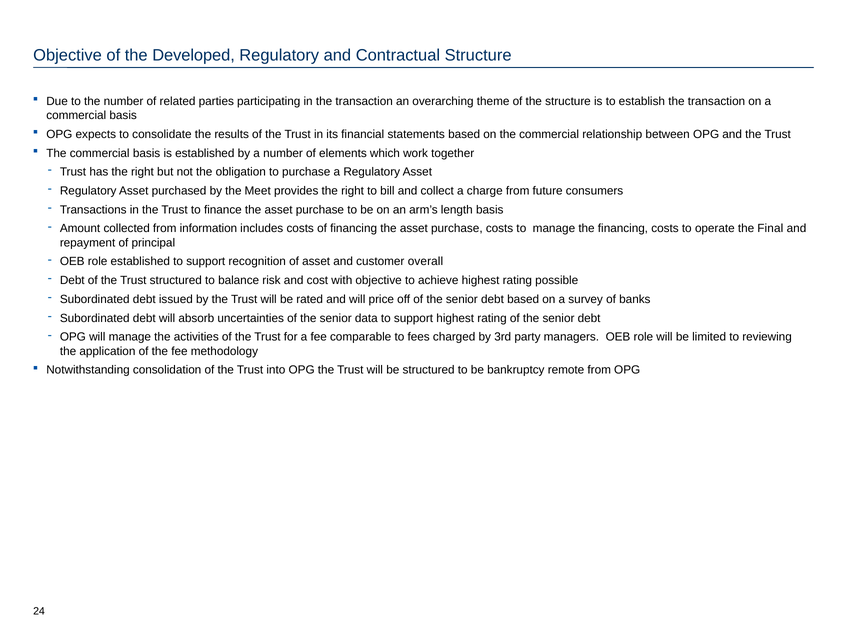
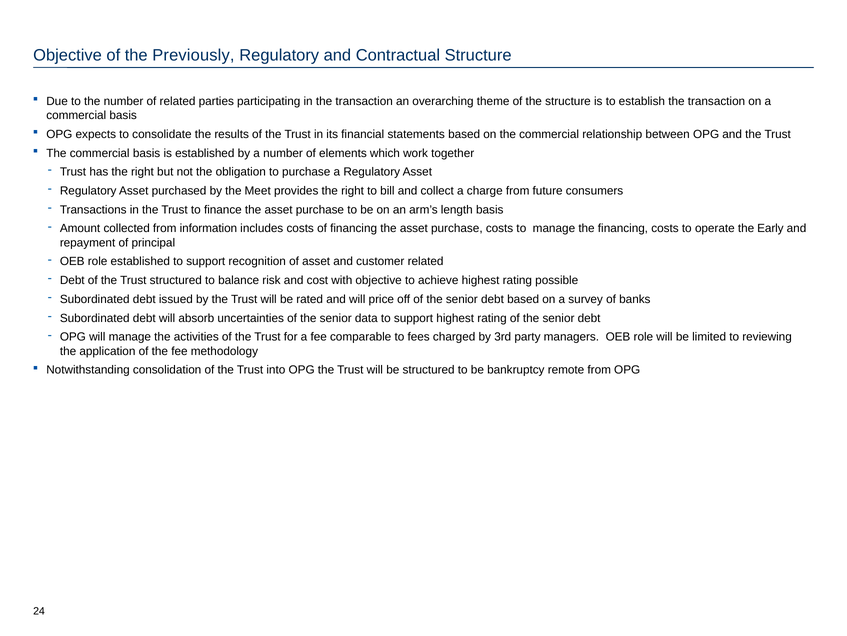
Developed: Developed -> Previously
Final: Final -> Early
customer overall: overall -> related
